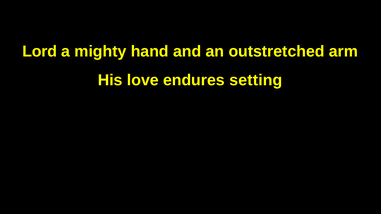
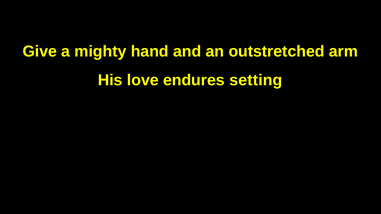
Lord: Lord -> Give
